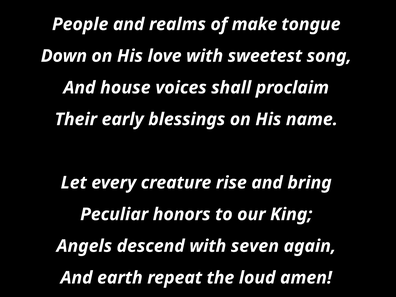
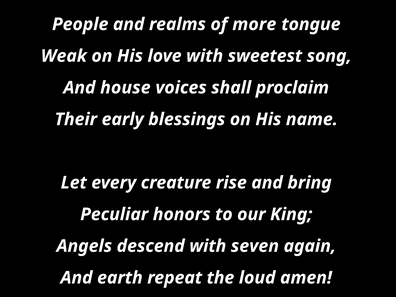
make: make -> more
Down: Down -> Weak
